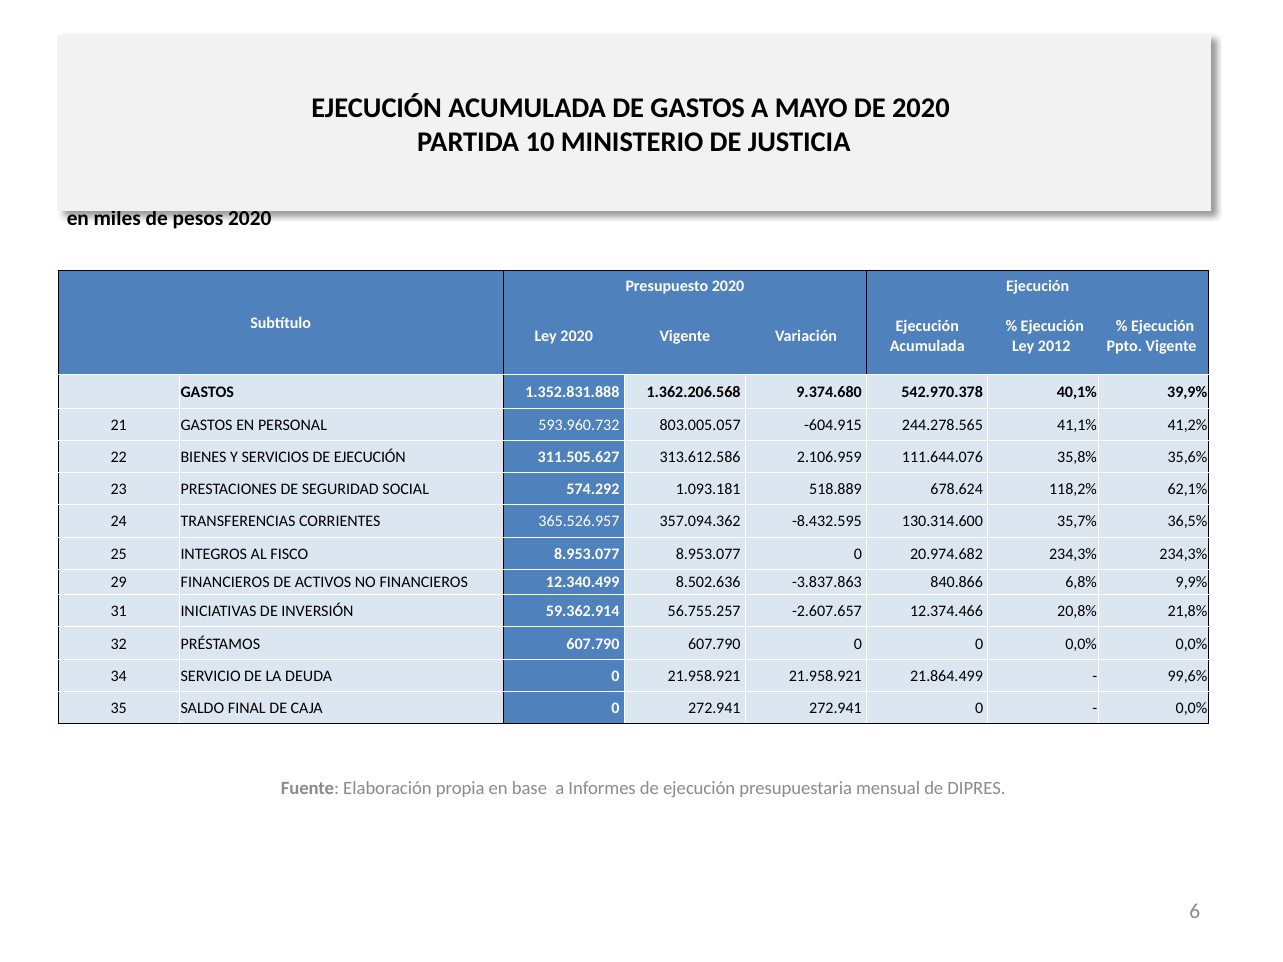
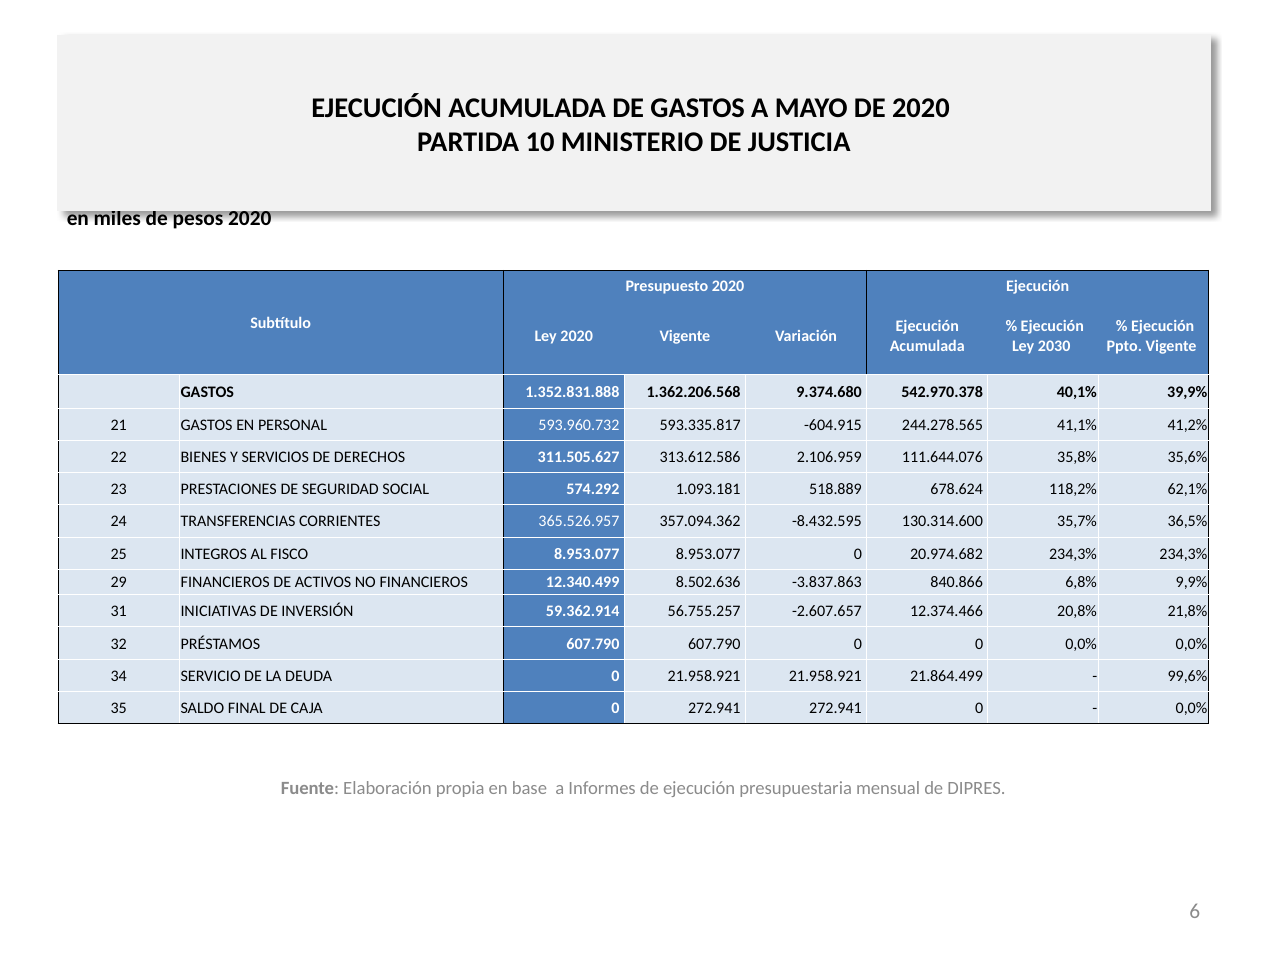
2012: 2012 -> 2030
803.005.057: 803.005.057 -> 593.335.817
SERVICIOS DE EJECUCIÓN: EJECUCIÓN -> DERECHOS
